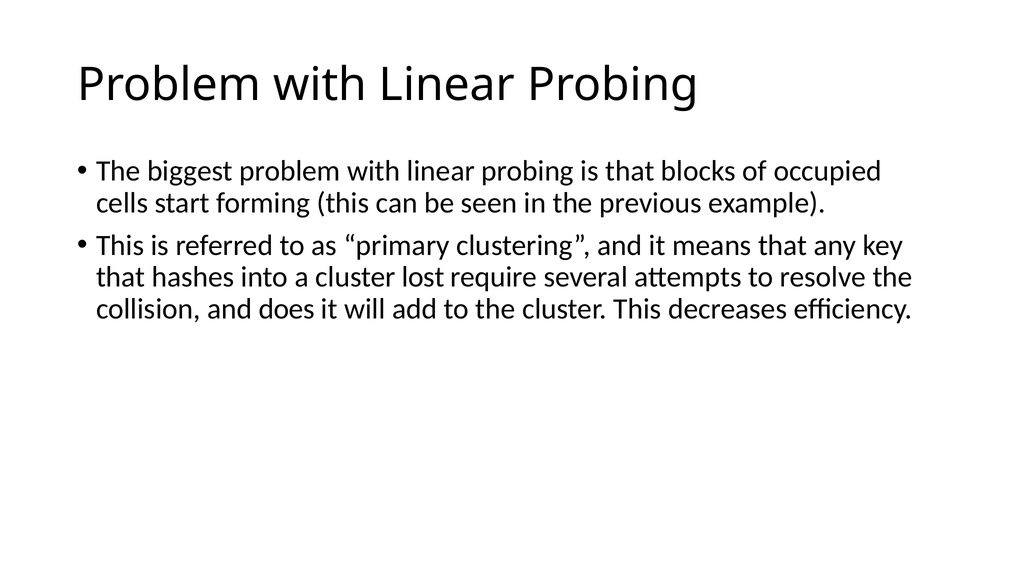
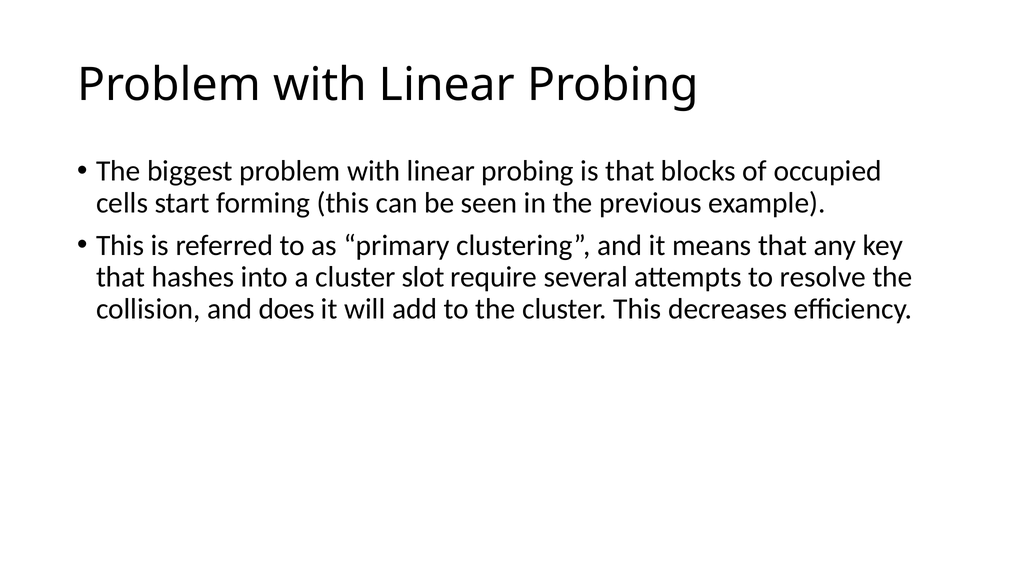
lost: lost -> slot
